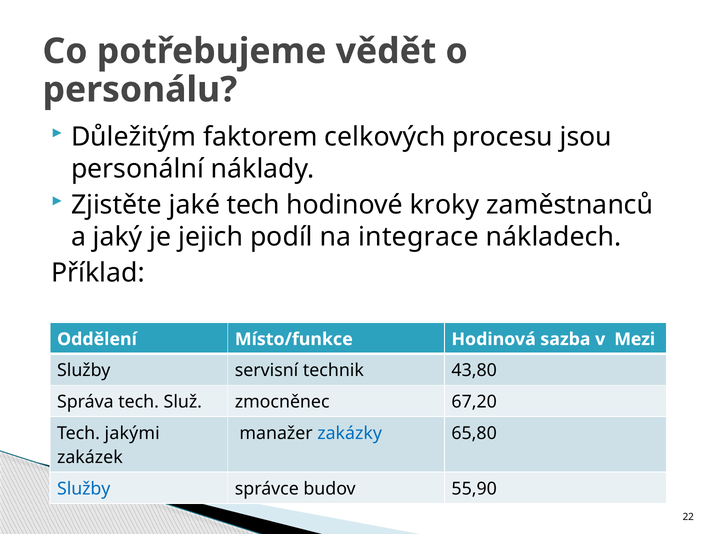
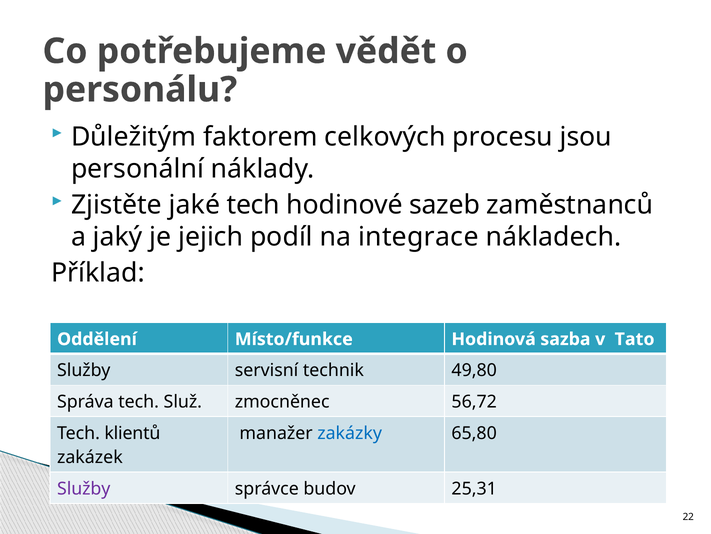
kroky: kroky -> sazeb
Mezi: Mezi -> Tato
43,80: 43,80 -> 49,80
67,20: 67,20 -> 56,72
jakými: jakými -> klientů
Služby at (84, 488) colour: blue -> purple
55,90: 55,90 -> 25,31
